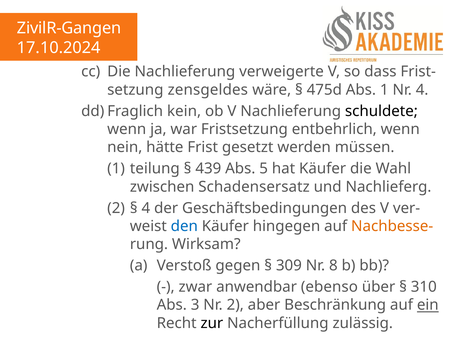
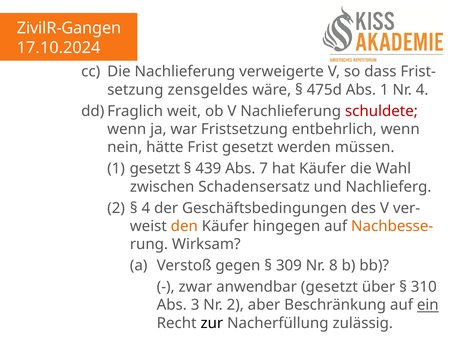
kein: kein -> weit
schuldete colour: black -> red
1 teilung: teilung -> gesetzt
5: 5 -> 7
den colour: blue -> orange
anwendbar ebenso: ebenso -> gesetzt
